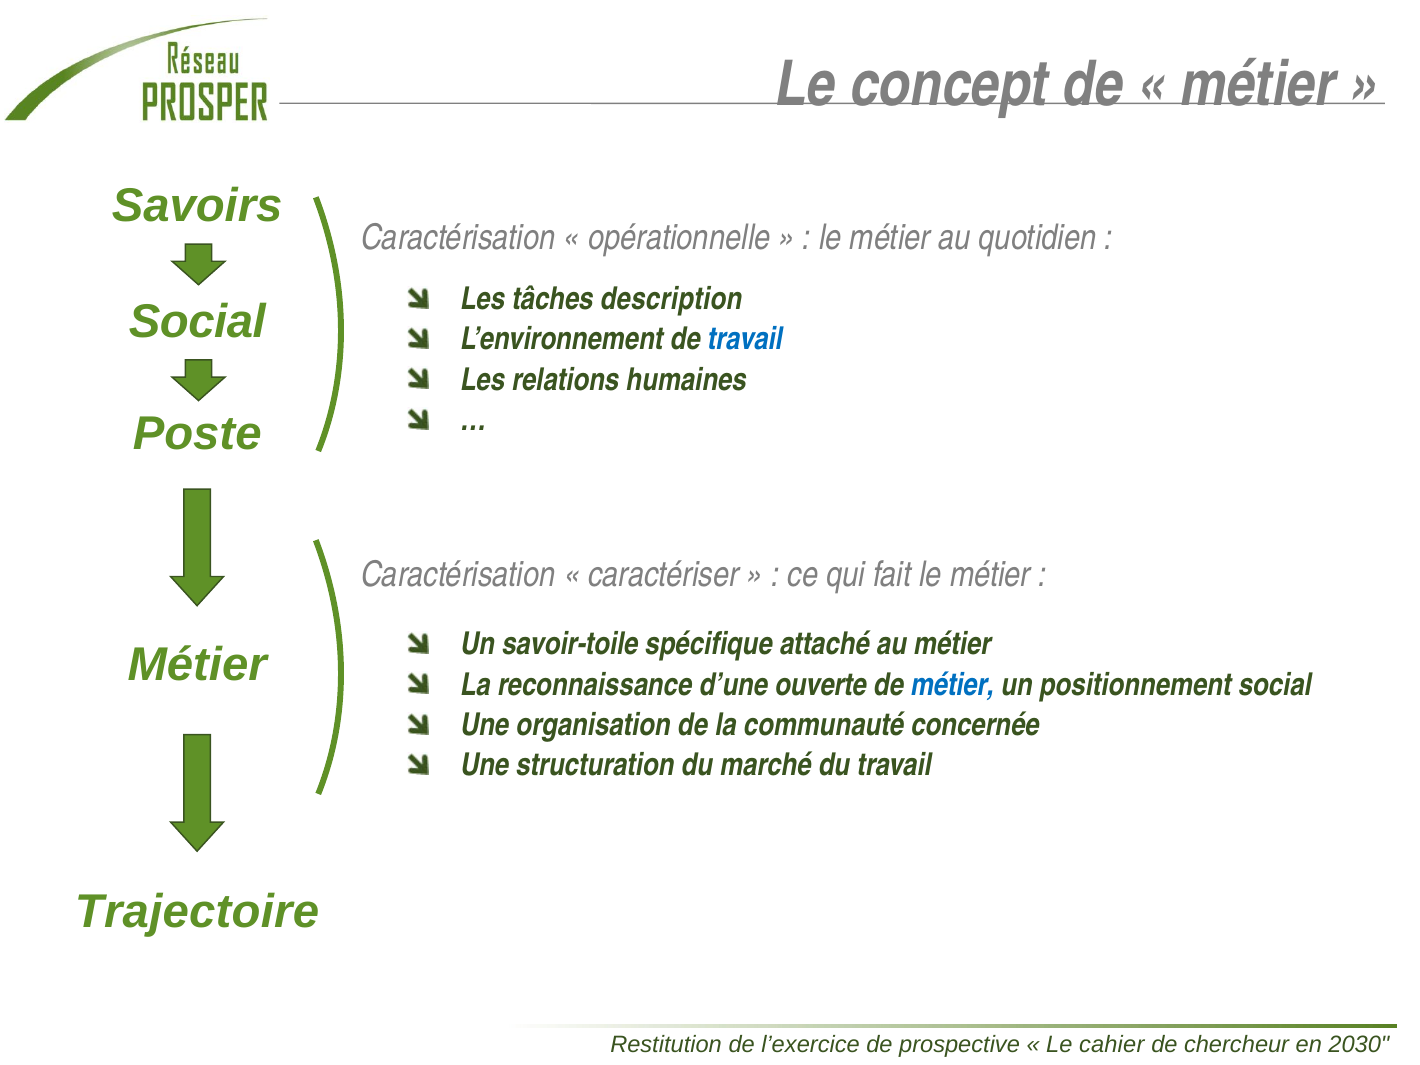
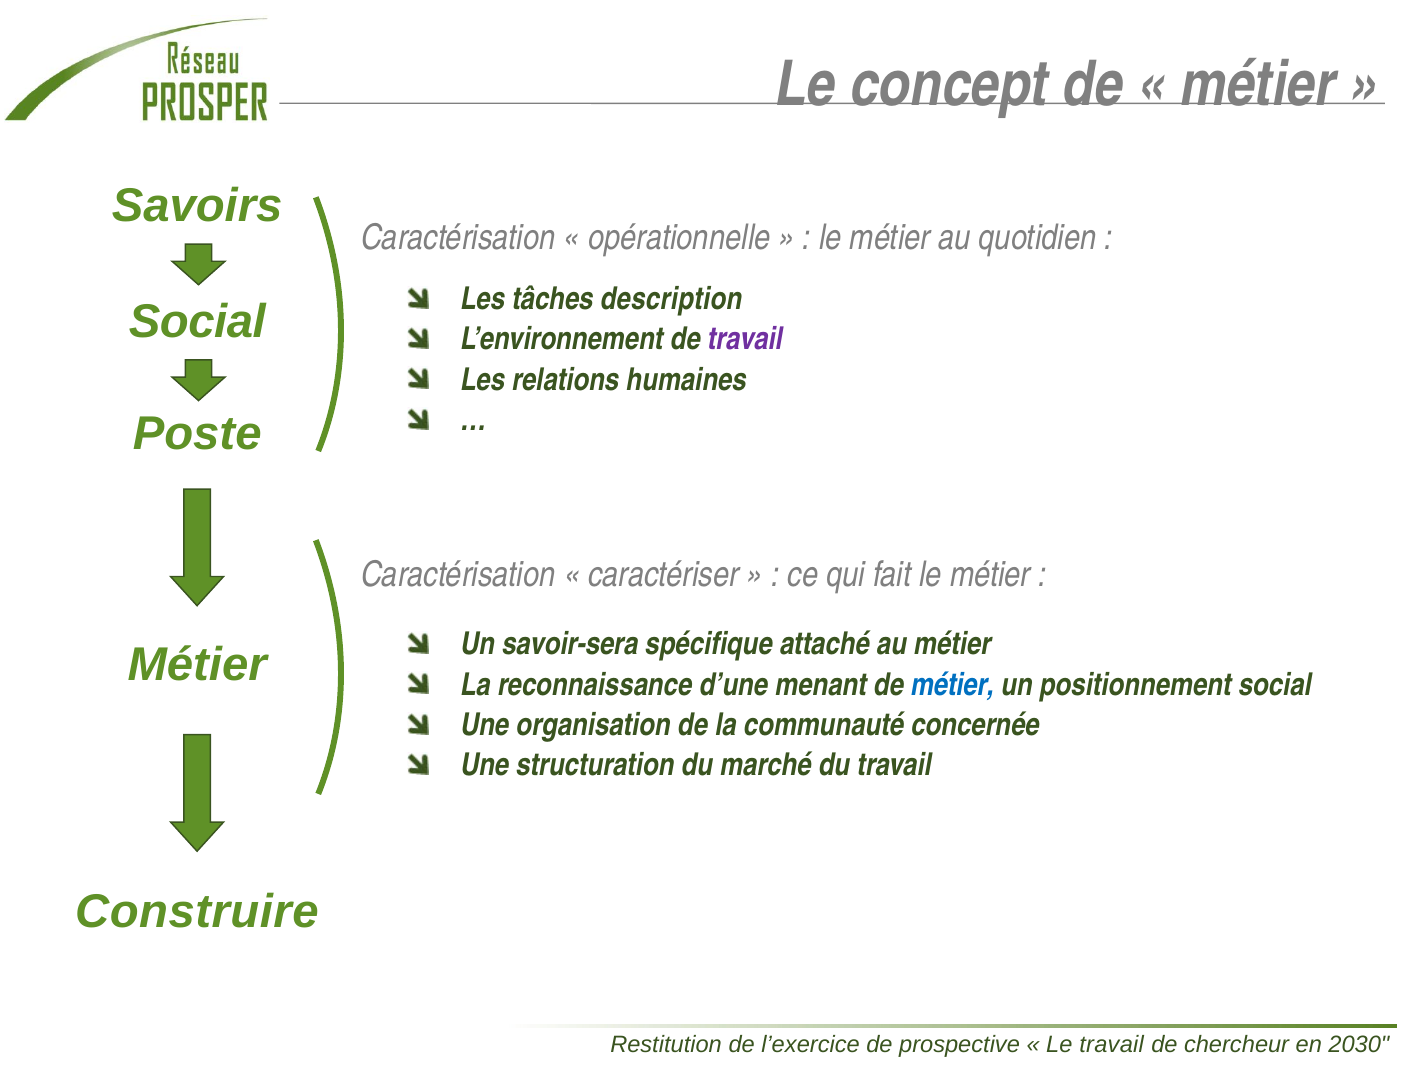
travail at (745, 339) colour: blue -> purple
savoir-toile: savoir-toile -> savoir-sera
ouverte: ouverte -> menant
Trajectoire: Trajectoire -> Construire
Le cahier: cahier -> travail
